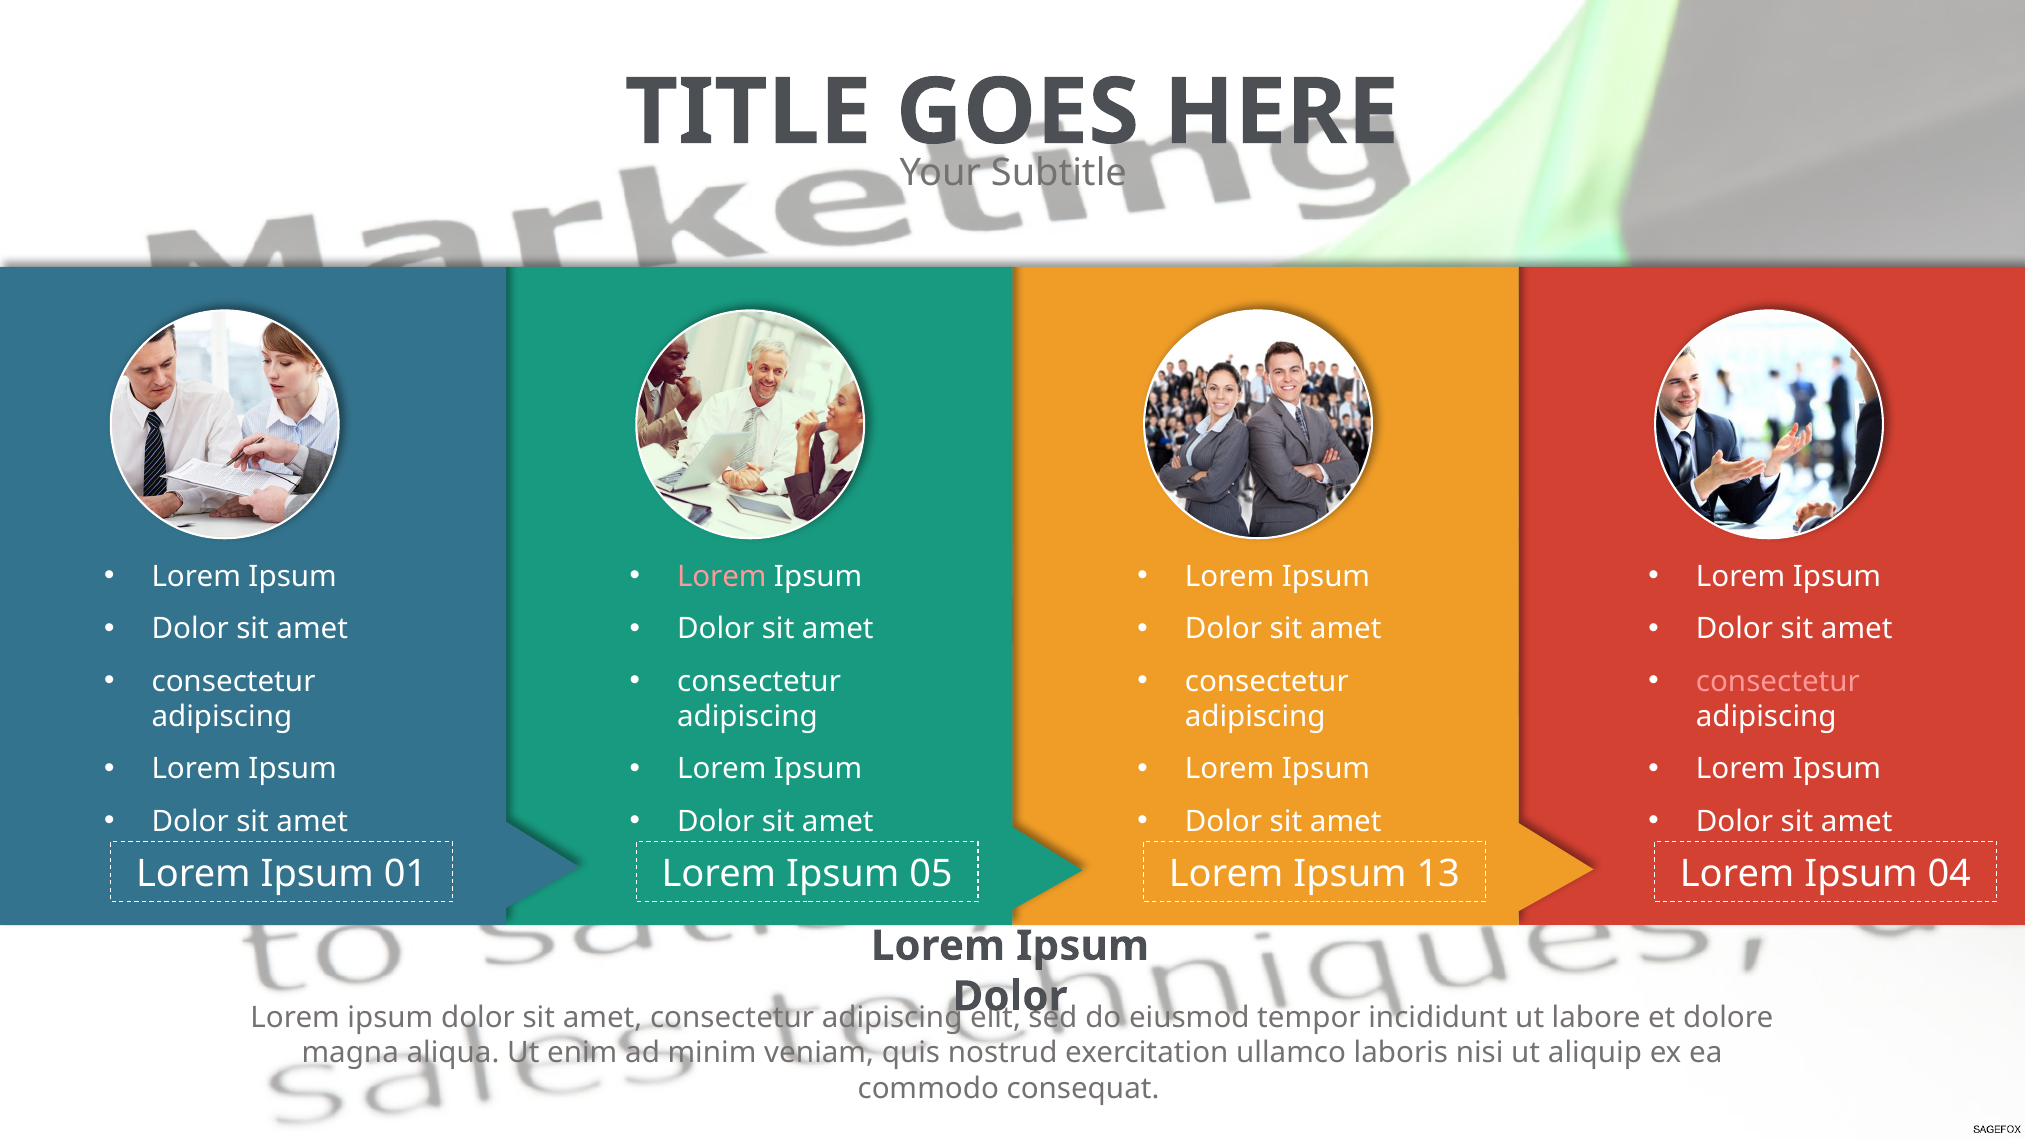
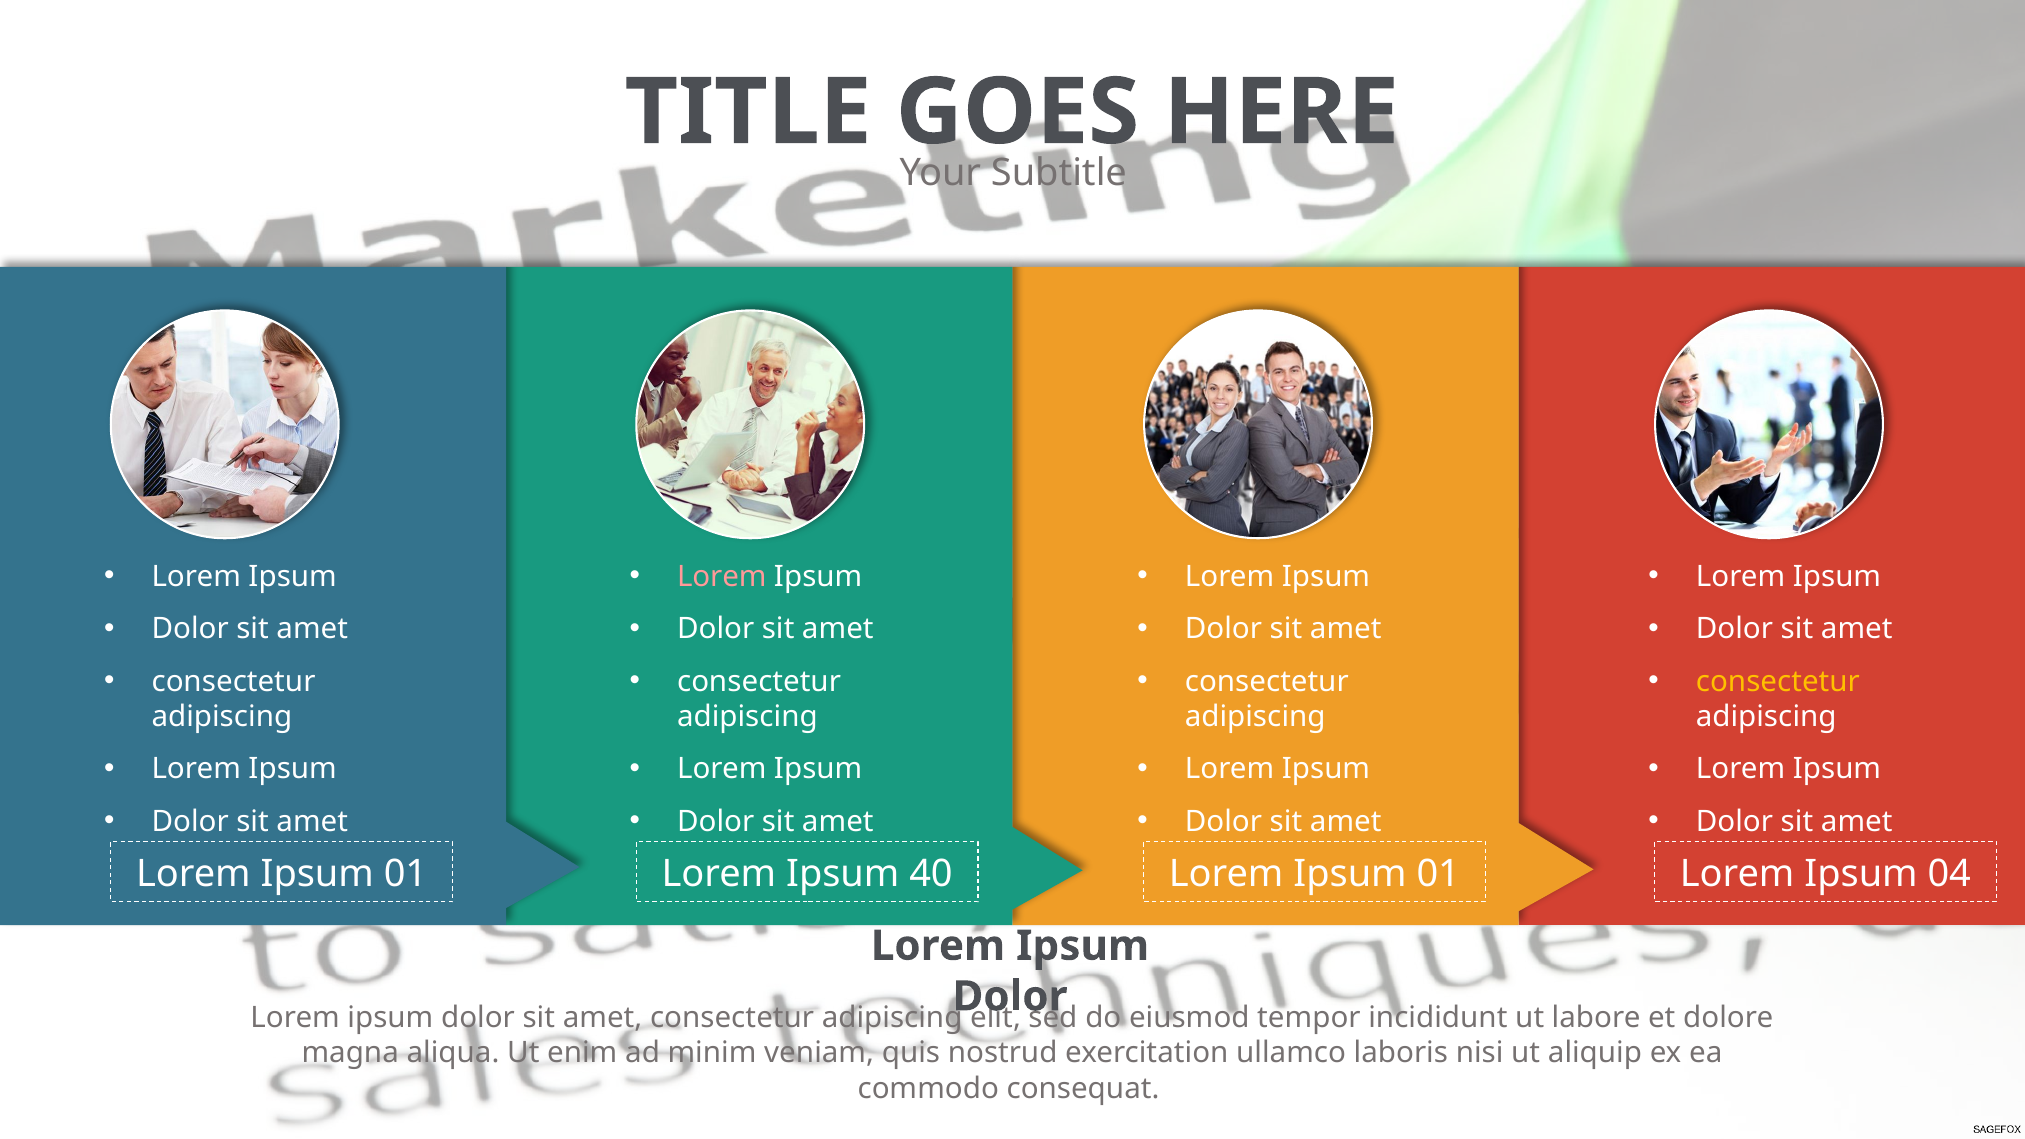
consectetur at (1778, 681) colour: pink -> yellow
05: 05 -> 40
13 at (1438, 874): 13 -> 01
